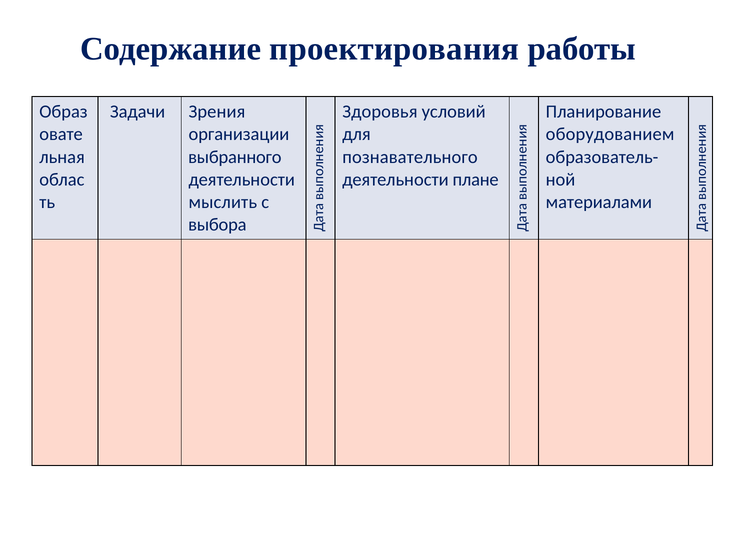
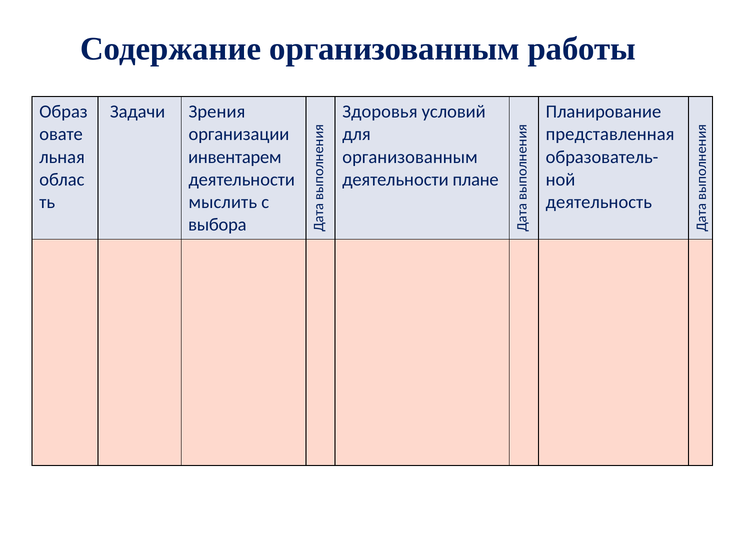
Содержание проектирования: проектирования -> организованным
оборудованием: оборудованием -> представленная
выбранного: выбранного -> инвентарем
познавательного at (410, 157): познавательного -> организованным
материалами: материалами -> деятельность
